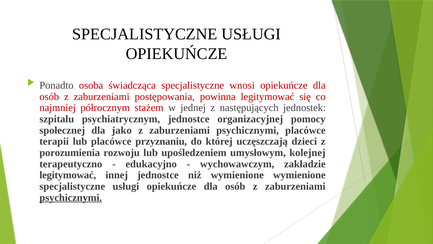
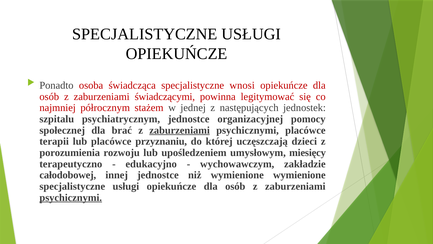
postępowania: postępowania -> świadczącymi
jako: jako -> brać
zaburzeniami at (180, 130) underline: none -> present
kolejnej: kolejnej -> miesięcy
legitymować at (68, 175): legitymować -> całodobowej
